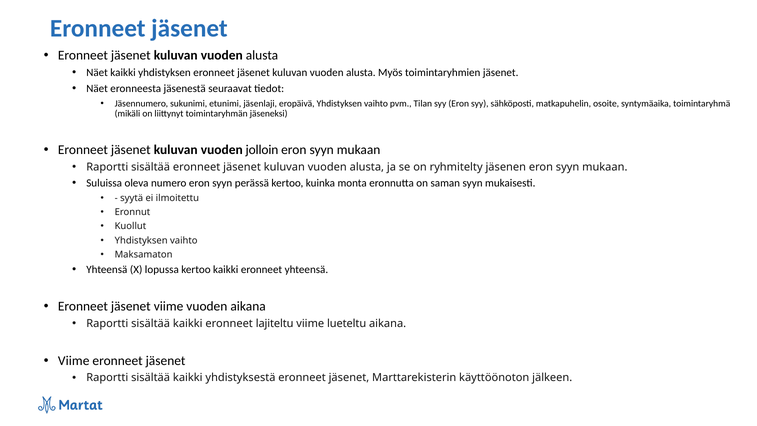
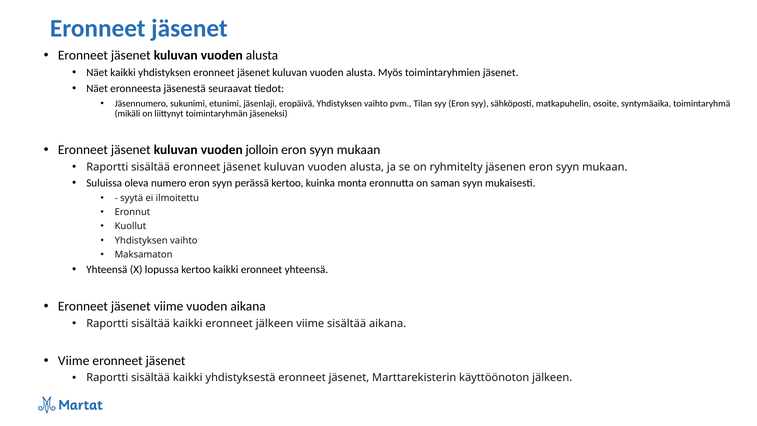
eronneet lajiteltu: lajiteltu -> jälkeen
viime lueteltu: lueteltu -> sisältää
